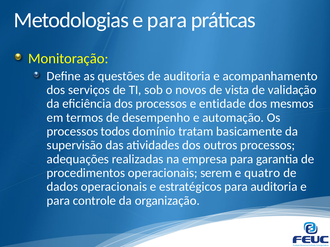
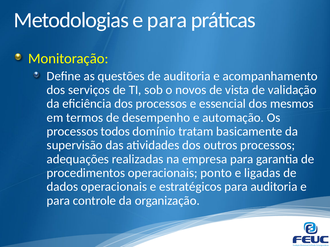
entidade: entidade -> essencial
serem: serem -> ponto
quatro: quatro -> ligadas
